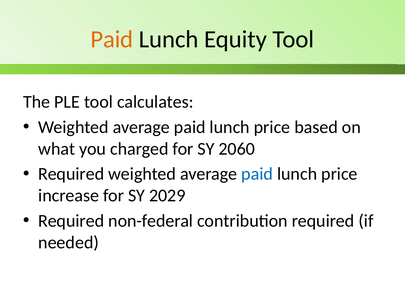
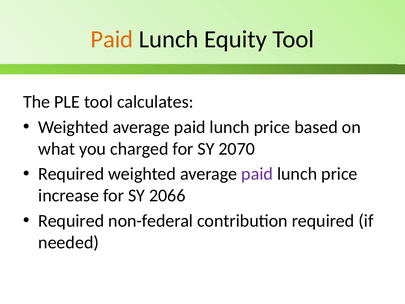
2060: 2060 -> 2070
paid at (257, 174) colour: blue -> purple
2029: 2029 -> 2066
